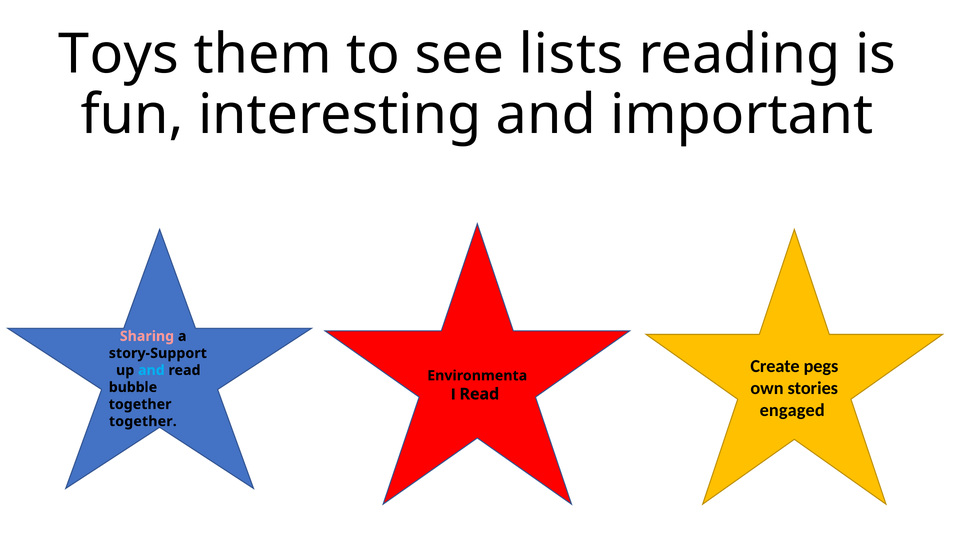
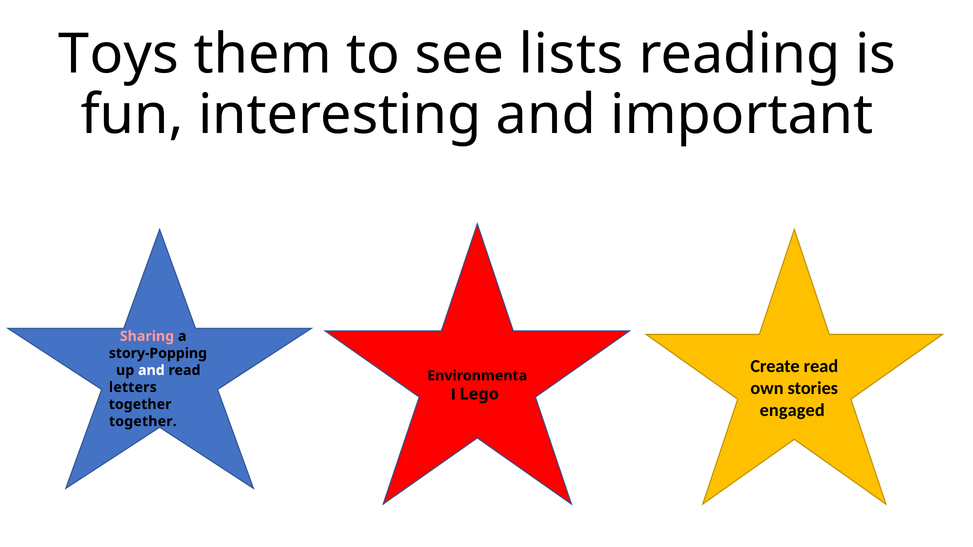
story-Support: story-Support -> story-Popping
Create pegs: pegs -> read
and at (151, 370) colour: light blue -> white
bubble: bubble -> letters
Read at (479, 394): Read -> Lego
